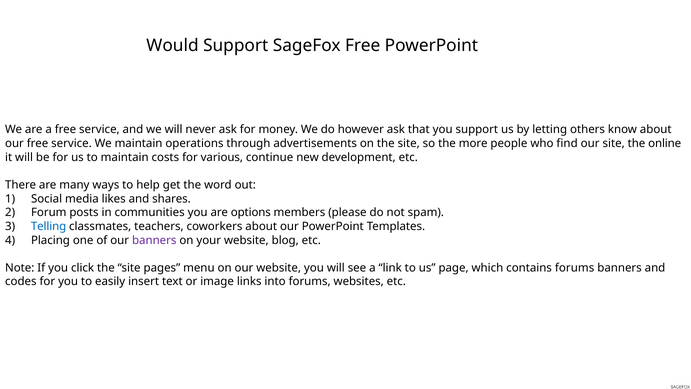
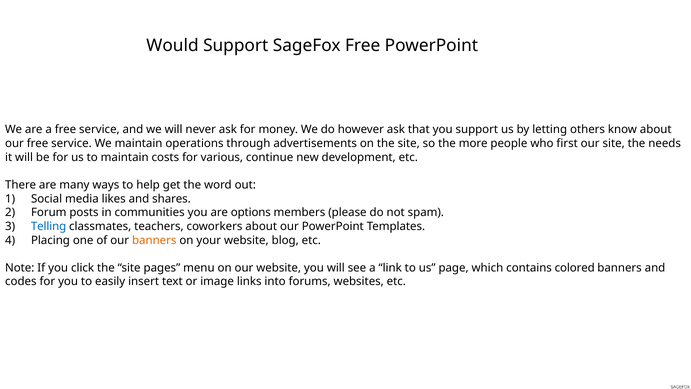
find: find -> first
online: online -> needs
banners at (154, 240) colour: purple -> orange
contains forums: forums -> colored
